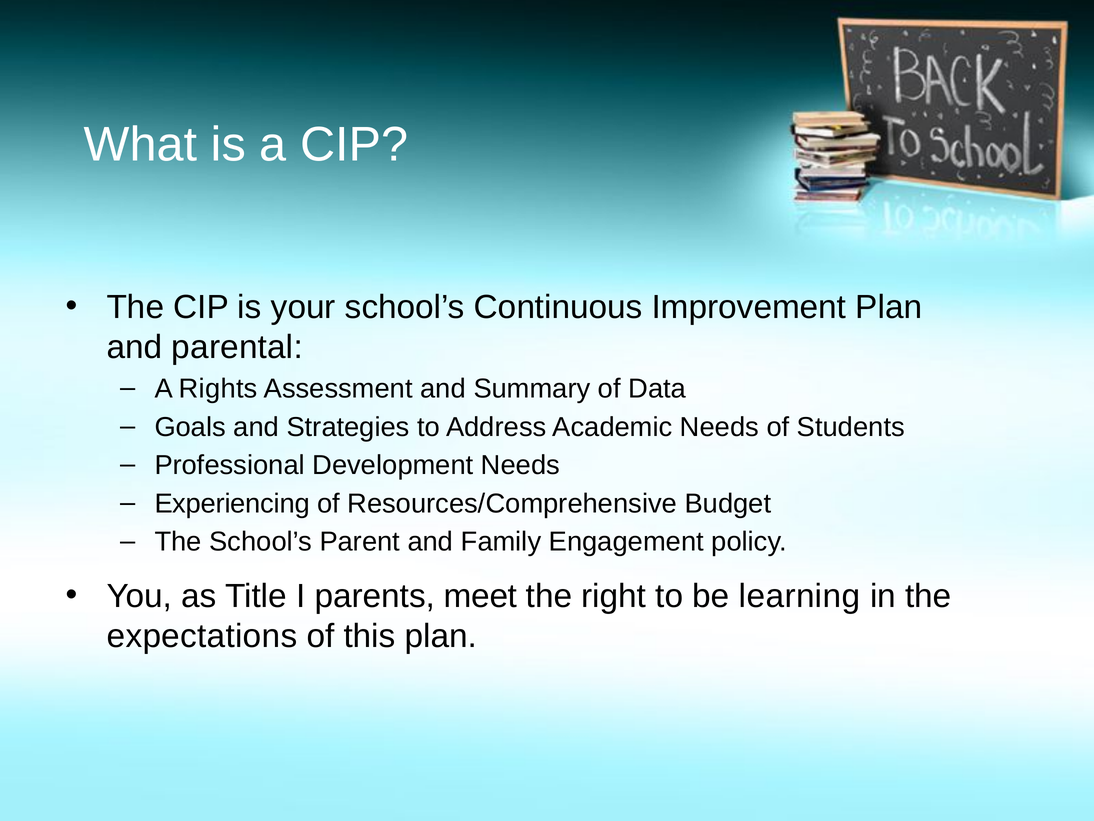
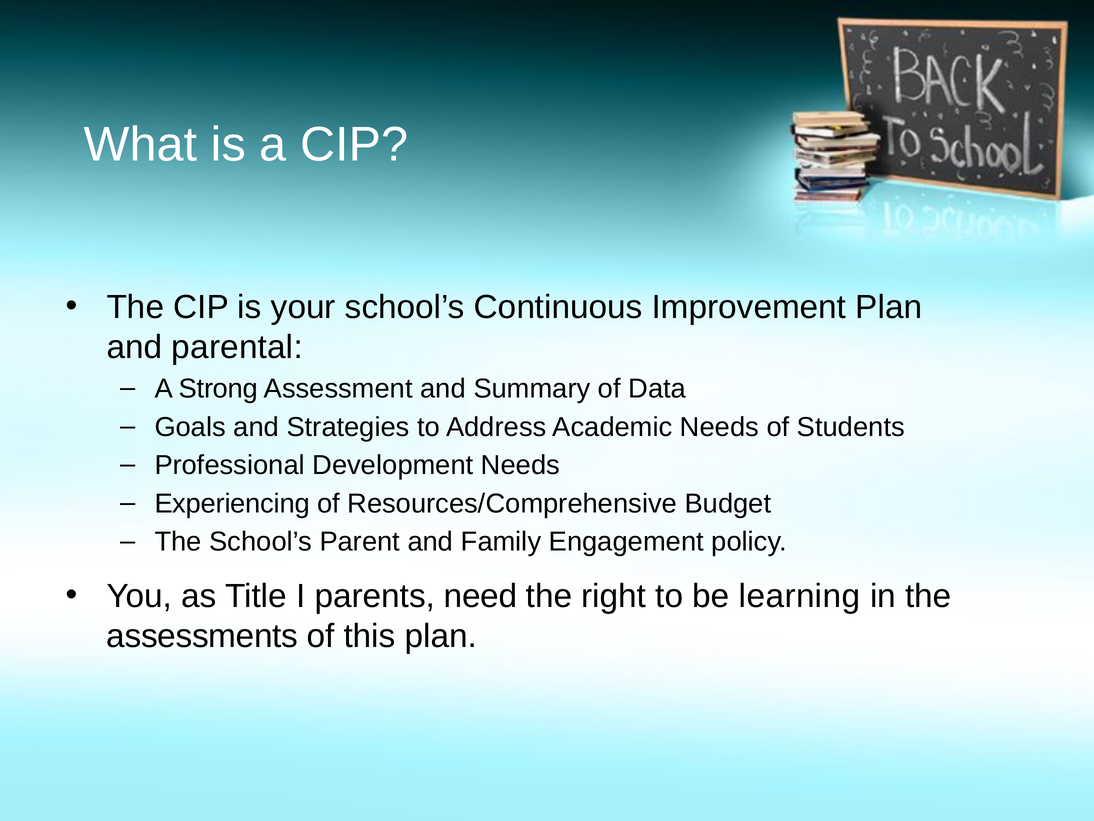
Rights: Rights -> Strong
meet: meet -> need
expectations: expectations -> assessments
